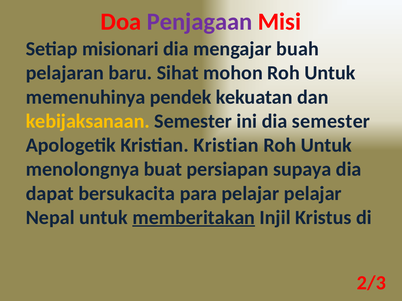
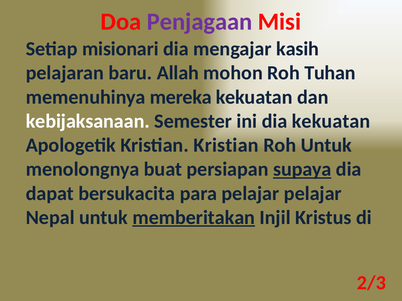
buah: buah -> kasih
Sihat: Sihat -> Allah
mohon Roh Untuk: Untuk -> Tuhan
pendek: pendek -> mereka
kebijaksanaan colour: yellow -> white
dia semester: semester -> kekuatan
supaya underline: none -> present
